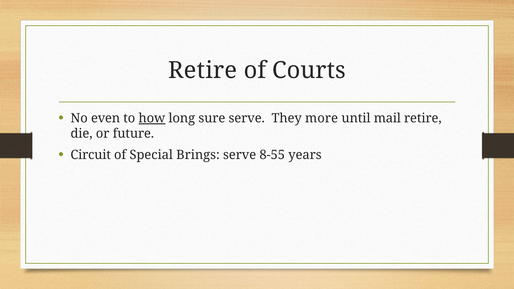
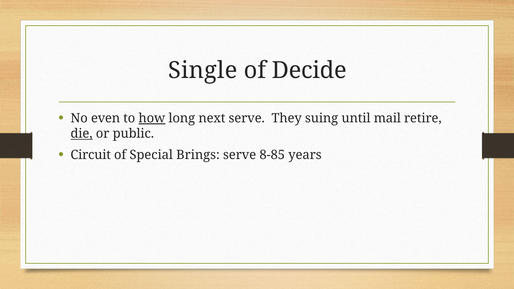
Retire at (203, 71): Retire -> Single
Courts: Courts -> Decide
sure: sure -> next
more: more -> suing
die underline: none -> present
future: future -> public
8-55: 8-55 -> 8-85
